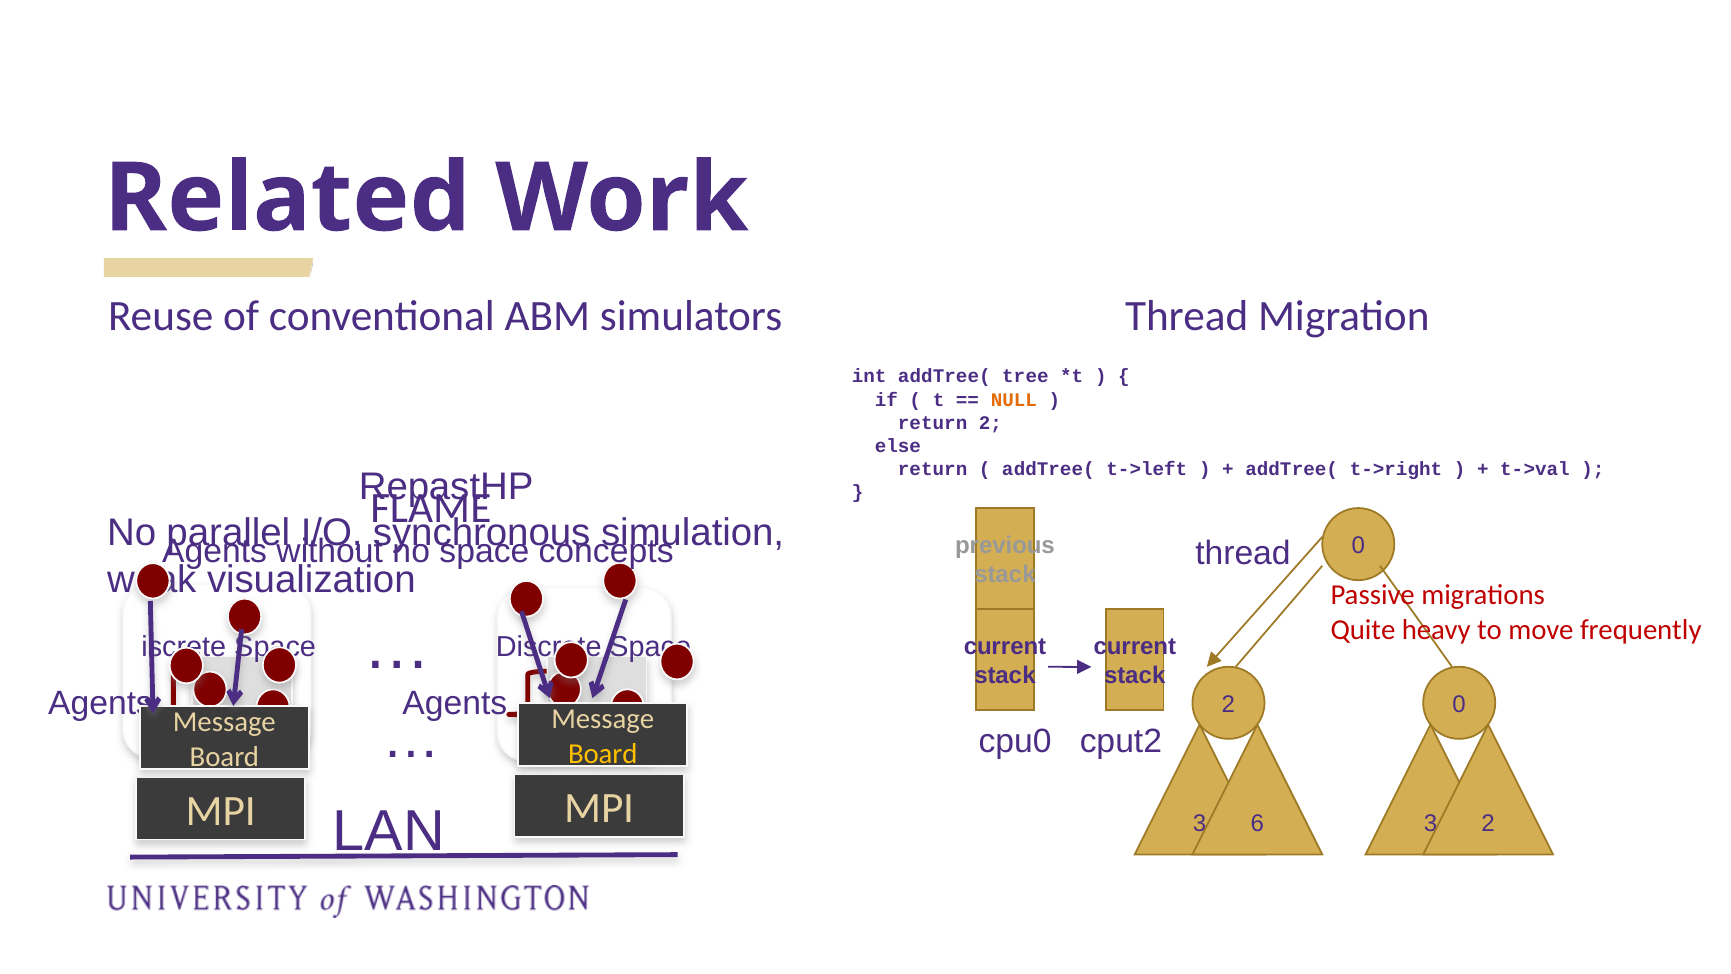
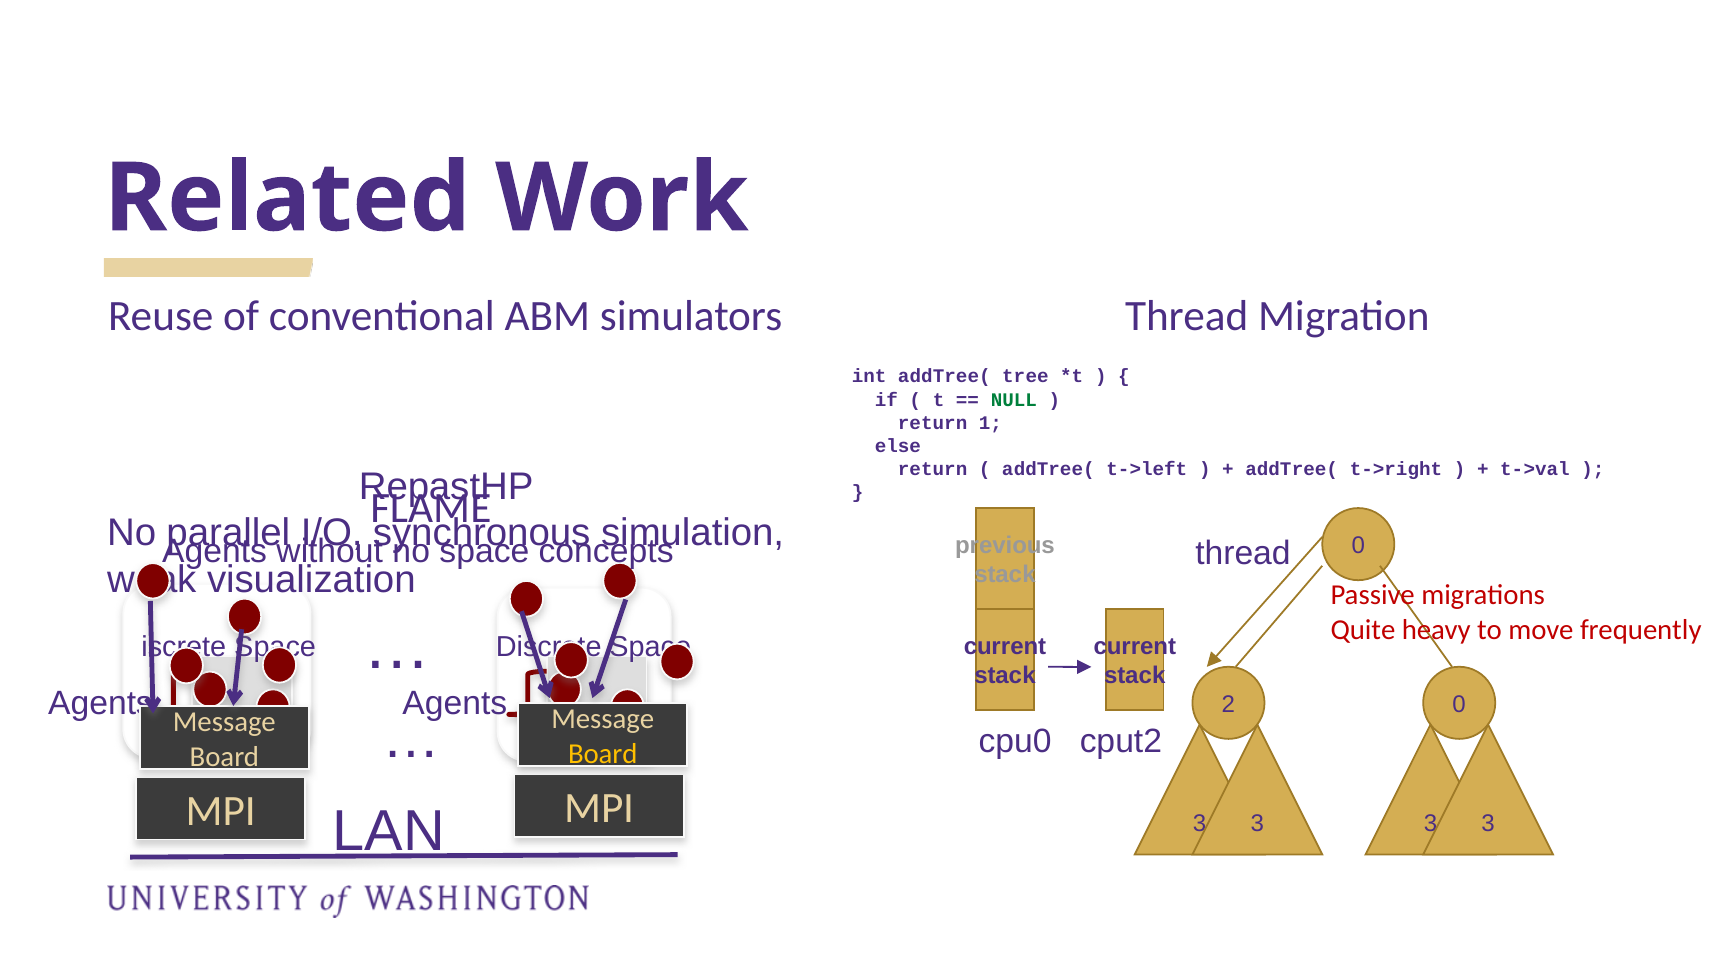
NULL colour: orange -> green
return 2: 2 -> 1
6 at (1257, 823): 6 -> 3
2 at (1488, 823): 2 -> 3
